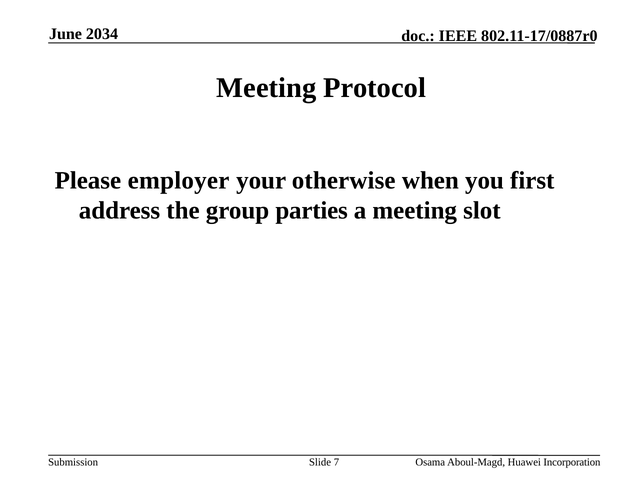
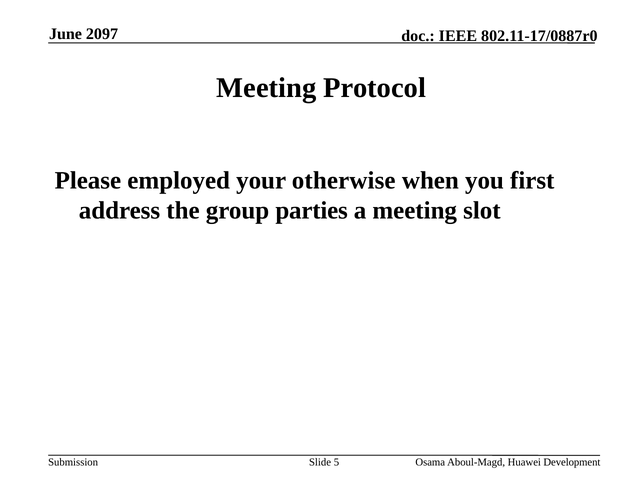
2034: 2034 -> 2097
employer: employer -> employed
7: 7 -> 5
Incorporation: Incorporation -> Development
